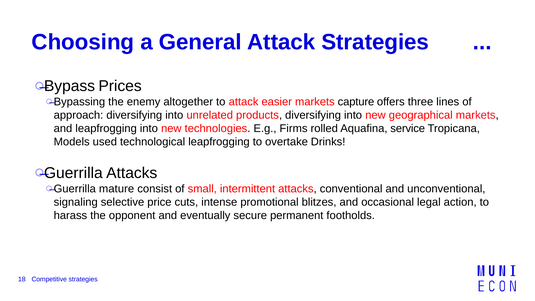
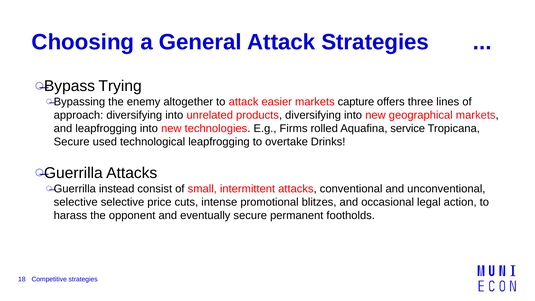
Prices: Prices -> Trying
Models at (72, 142): Models -> Secure
mature: mature -> instead
signaling at (76, 202): signaling -> selective
